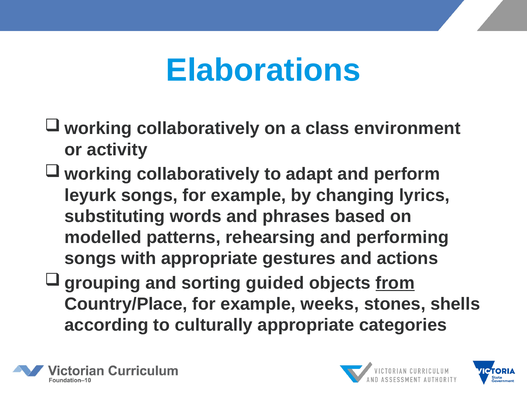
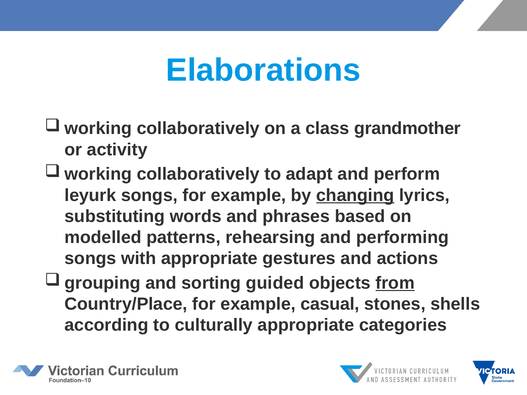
environment: environment -> grandmother
changing underline: none -> present
weeks: weeks -> casual
